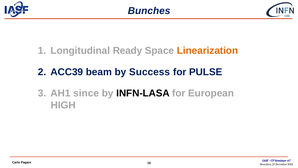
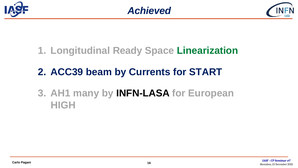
Bunches: Bunches -> Achieved
Linearization colour: orange -> green
Success: Success -> Currents
PULSE: PULSE -> START
since: since -> many
